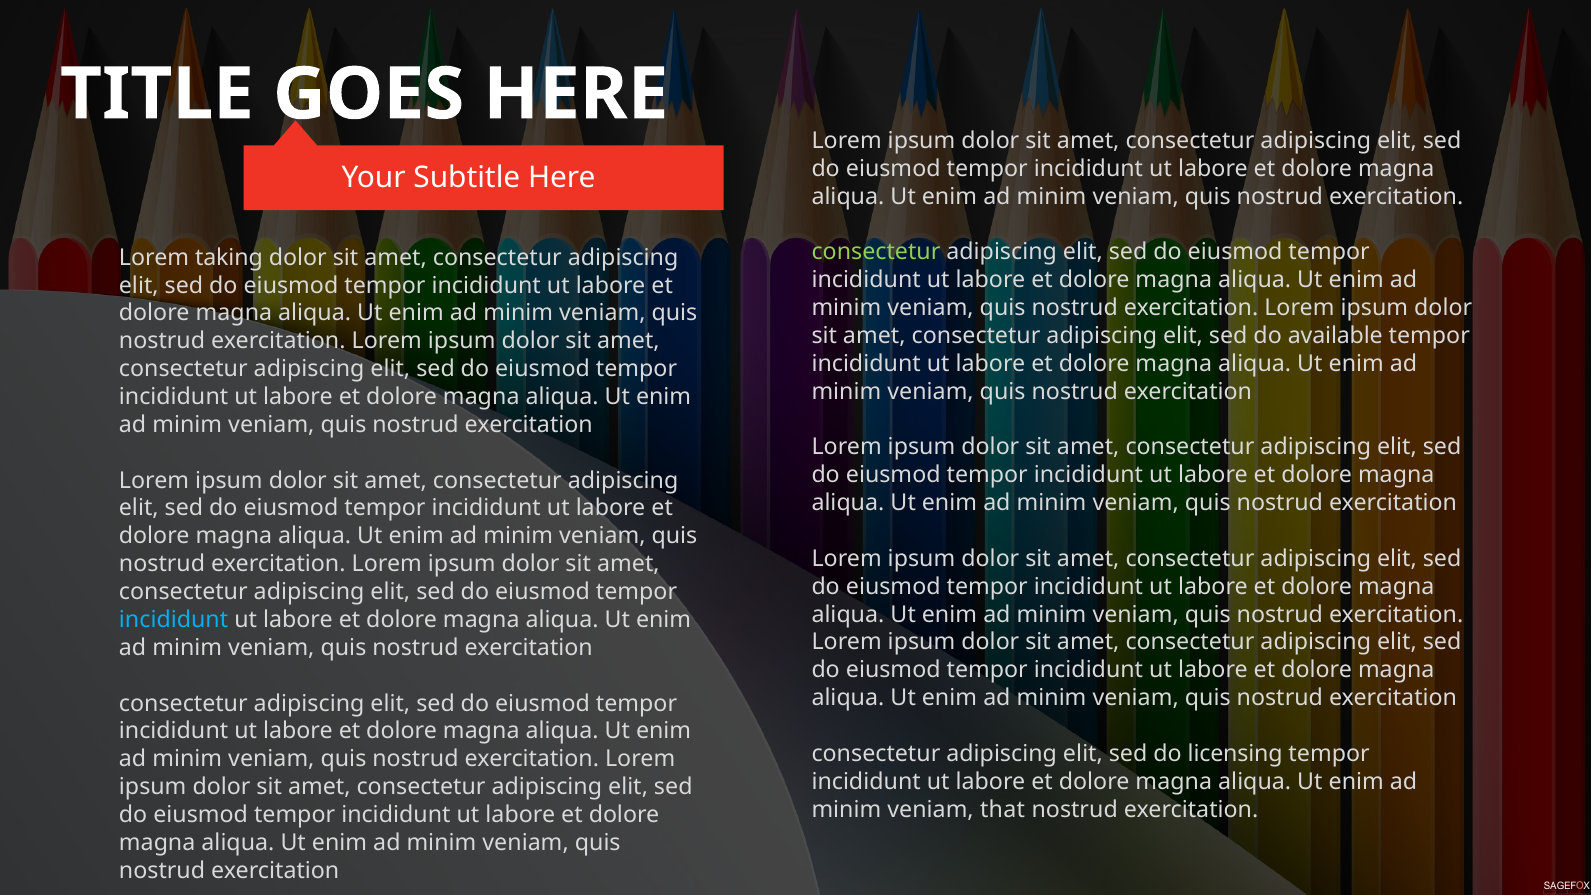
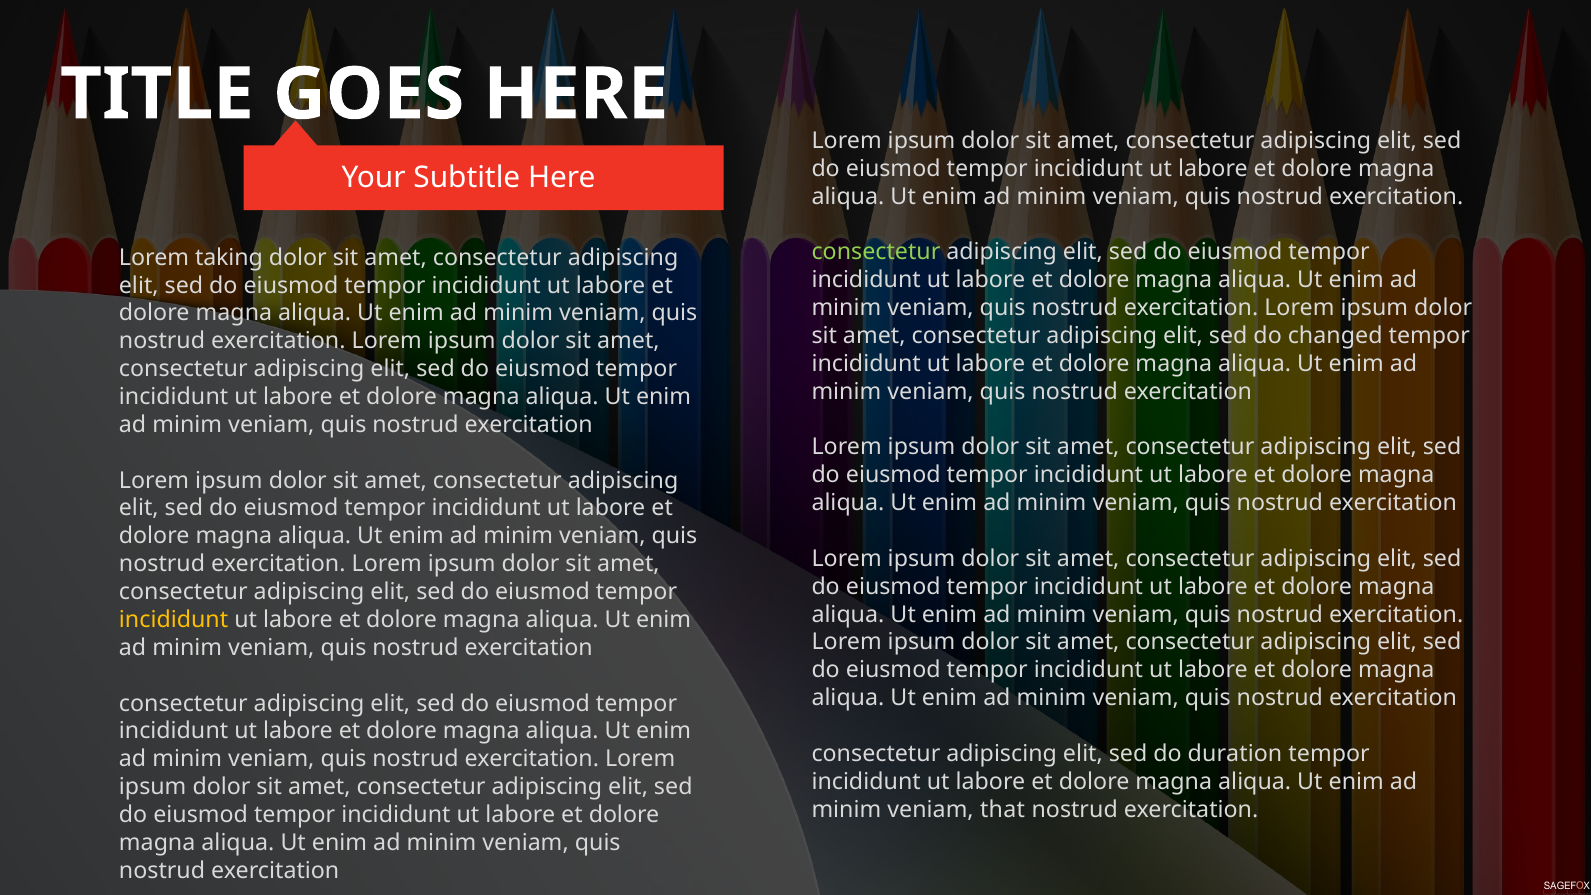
available: available -> changed
incididunt at (174, 620) colour: light blue -> yellow
licensing: licensing -> duration
